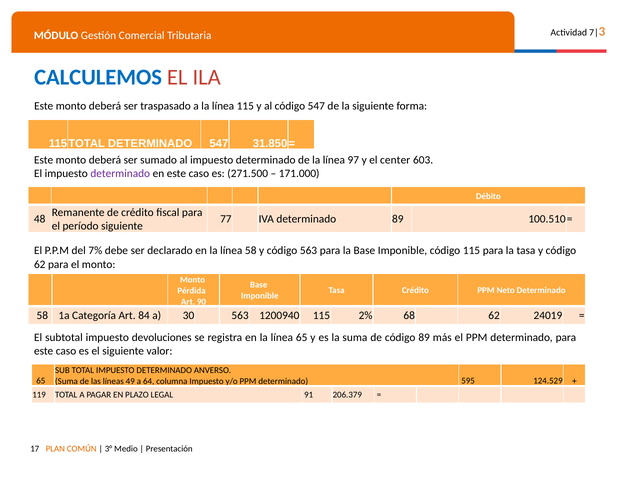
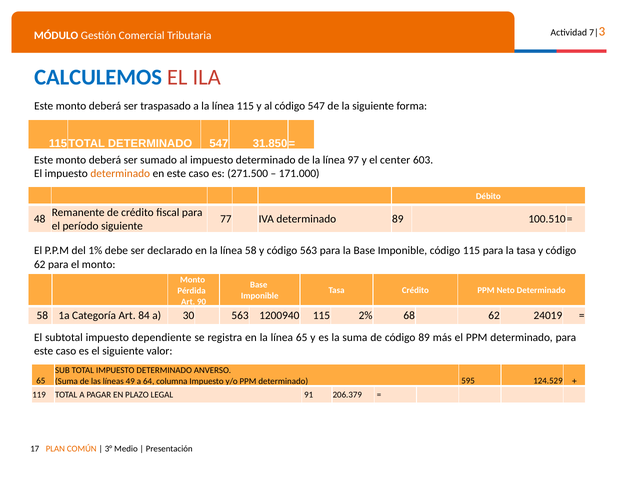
determinado at (120, 174) colour: purple -> orange
7%: 7% -> 1%
devoluciones: devoluciones -> dependiente
